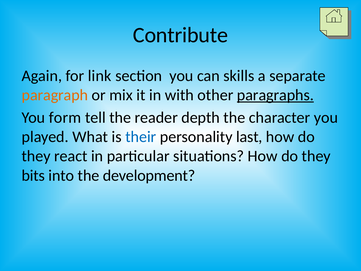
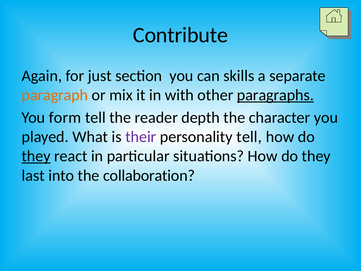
link: link -> just
their colour: blue -> purple
personality last: last -> tell
they at (36, 156) underline: none -> present
bits: bits -> last
development: development -> collaboration
